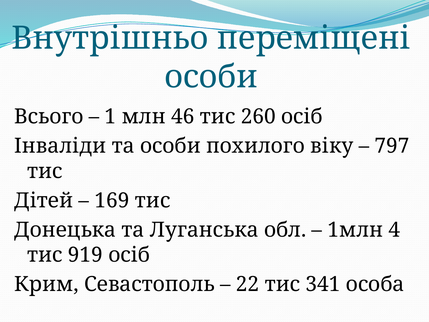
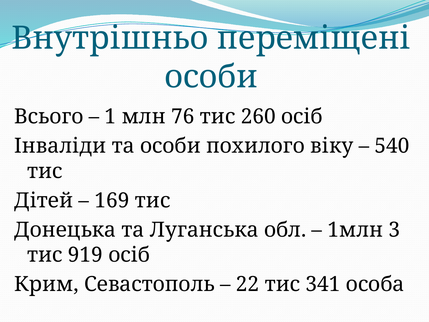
46: 46 -> 76
797: 797 -> 540
4: 4 -> 3
